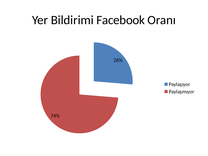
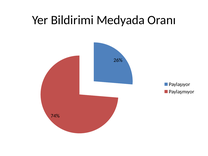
Facebook: Facebook -> Medyada
